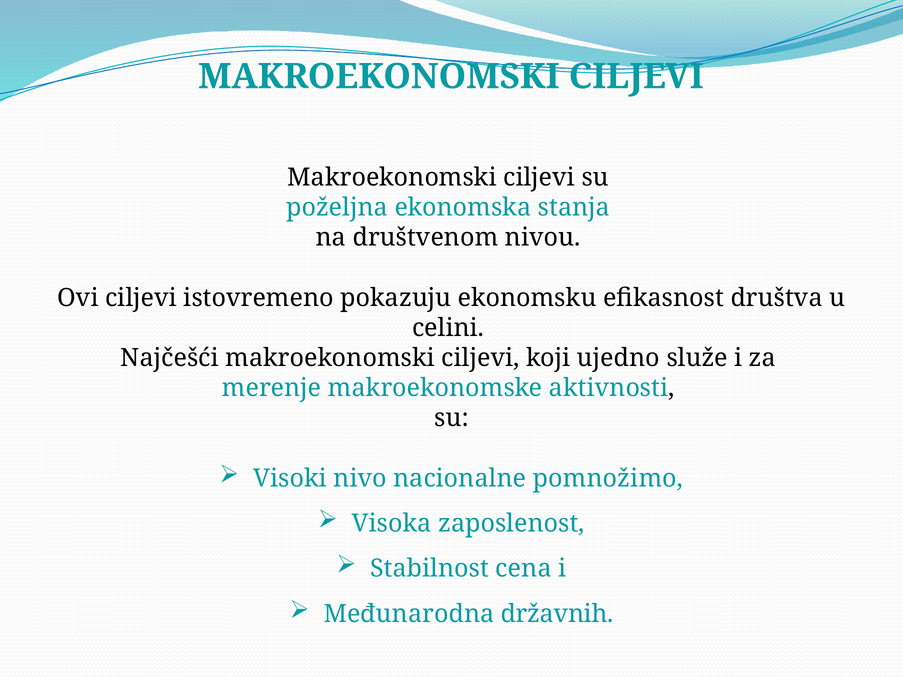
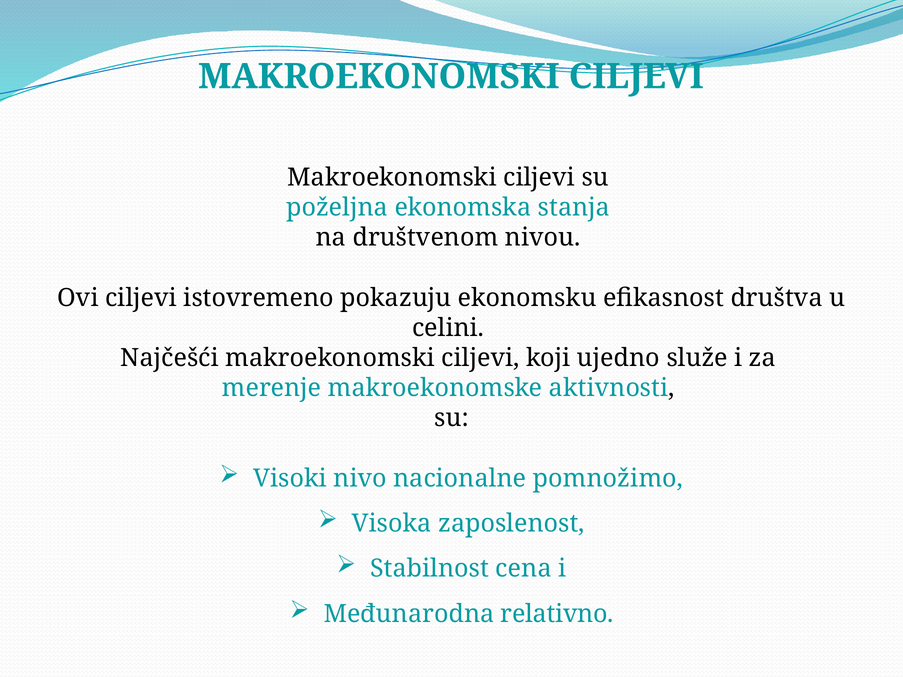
državnih: državnih -> relativno
